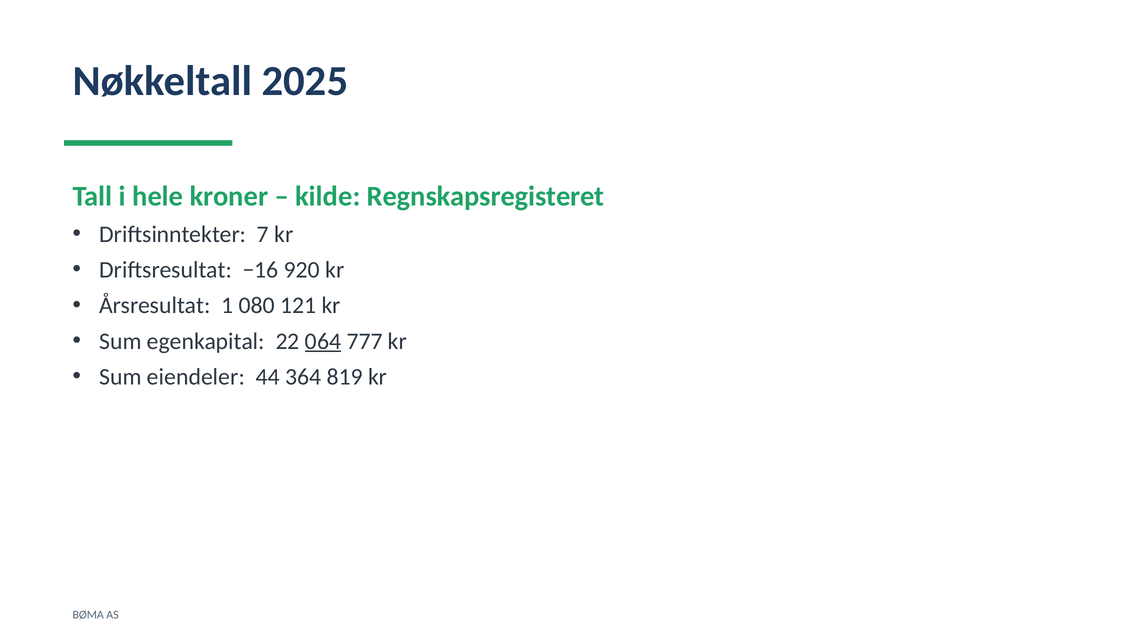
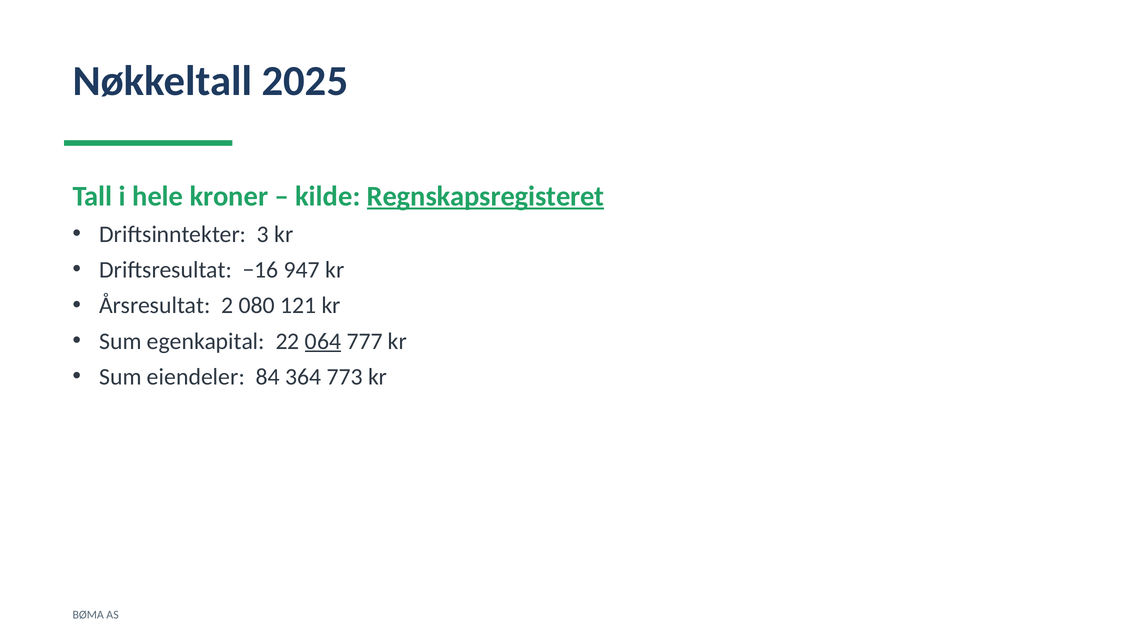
Regnskapsregisteret underline: none -> present
7: 7 -> 3
920: 920 -> 947
1: 1 -> 2
44: 44 -> 84
819: 819 -> 773
